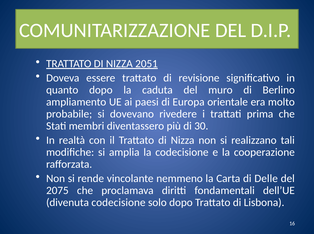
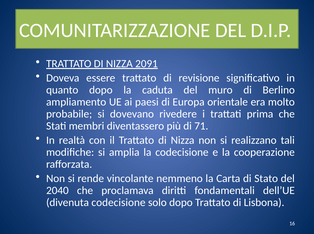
2051: 2051 -> 2091
30: 30 -> 71
Delle: Delle -> Stato
2075: 2075 -> 2040
